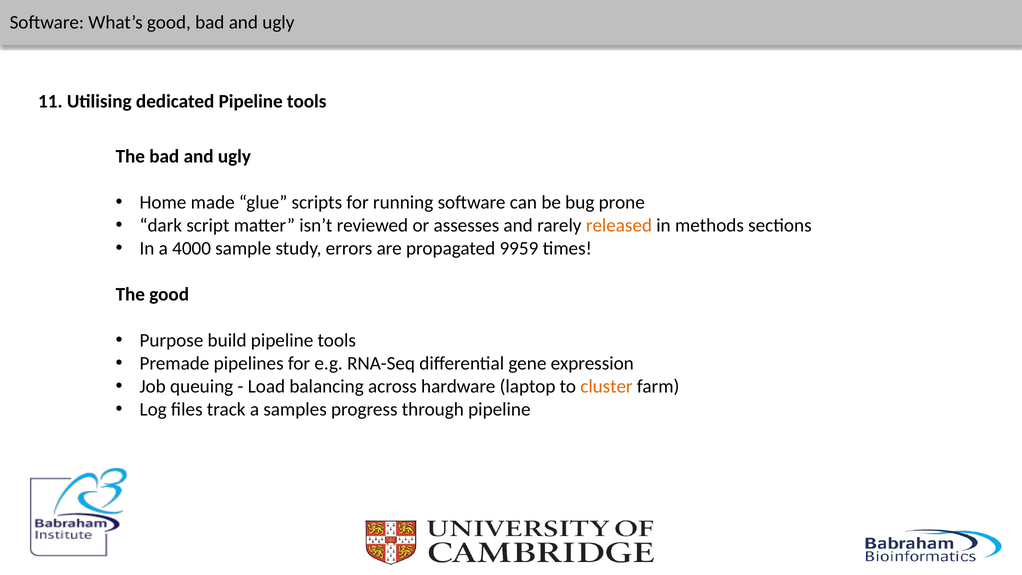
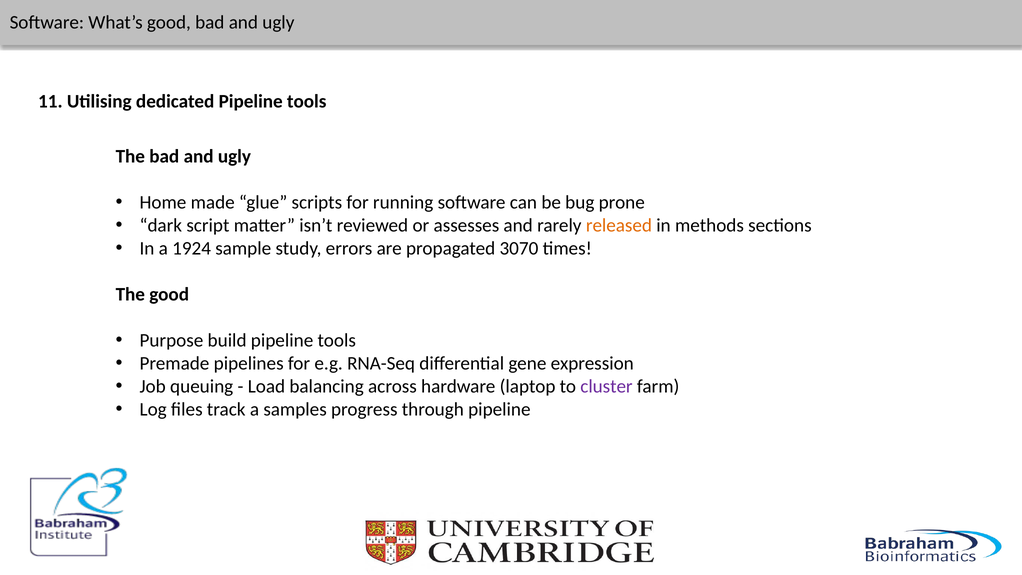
4000: 4000 -> 1924
9959: 9959 -> 3070
cluster colour: orange -> purple
